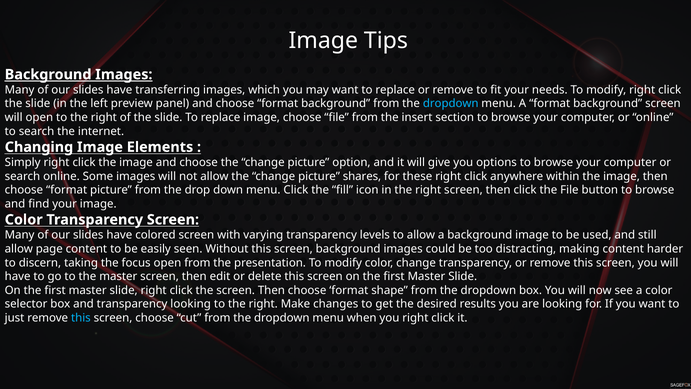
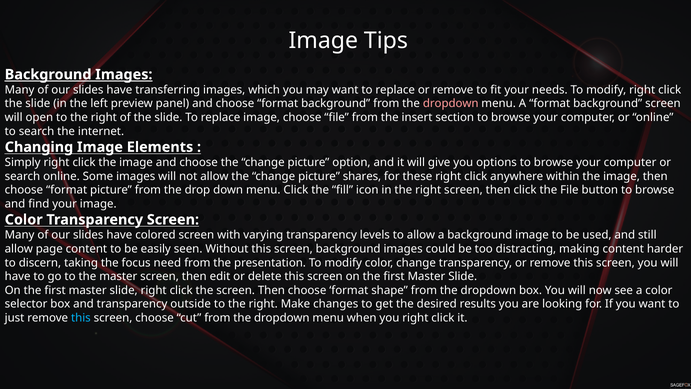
dropdown at (451, 104) colour: light blue -> pink
focus open: open -> need
transparency looking: looking -> outside
